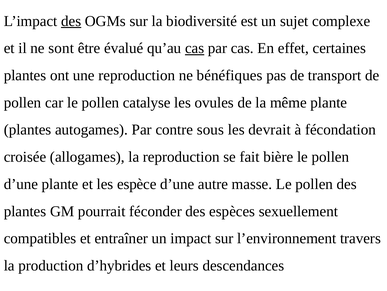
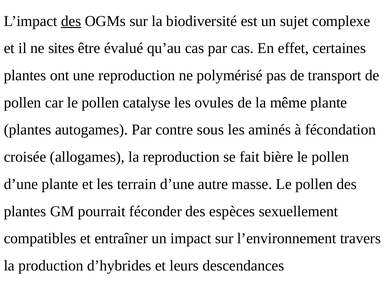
sont: sont -> sites
cas at (195, 48) underline: present -> none
bénéfiques: bénéfiques -> polymérisé
devrait: devrait -> aminés
espèce: espèce -> terrain
